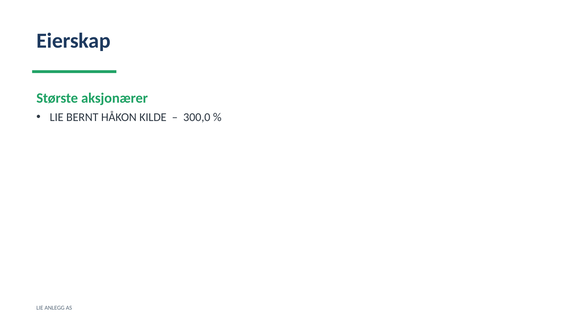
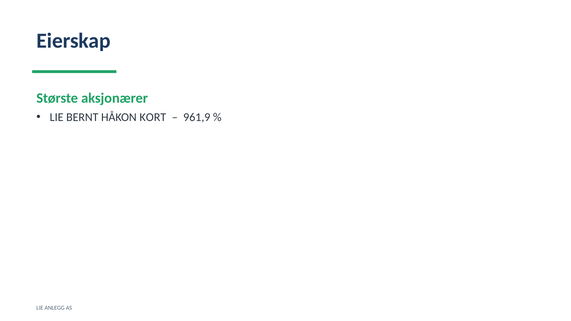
KILDE: KILDE -> KORT
300,0: 300,0 -> 961,9
